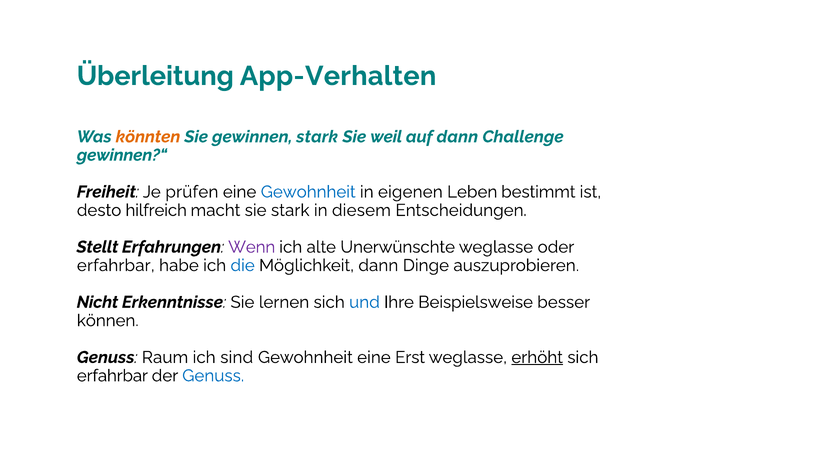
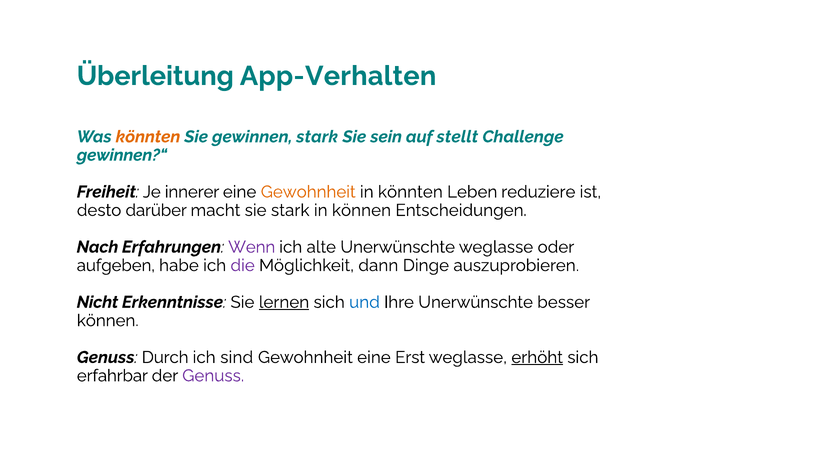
weil: weil -> sein
auf dann: dann -> stellt
prüfen: prüfen -> innerer
Gewohnheit at (308, 192) colour: blue -> orange
in eigenen: eigenen -> könnten
bestimmt: bestimmt -> reduziere
hilfreich: hilfreich -> darüber
in diesem: diesem -> können
Stellt: Stellt -> Nach
erfahrbar at (116, 265): erfahrbar -> aufgeben
die colour: blue -> purple
lernen underline: none -> present
Ihre Beispielsweise: Beispielsweise -> Unerwünschte
Raum: Raum -> Durch
Genuss at (213, 376) colour: blue -> purple
